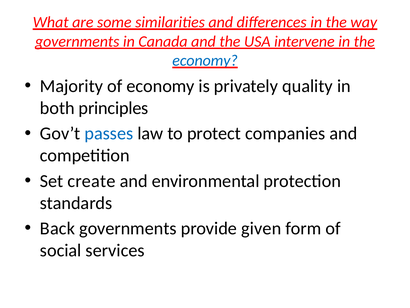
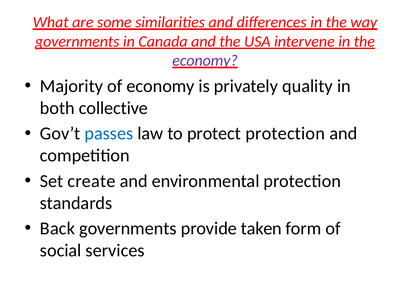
economy at (205, 61) colour: blue -> purple
principles: principles -> collective
protect companies: companies -> protection
given: given -> taken
